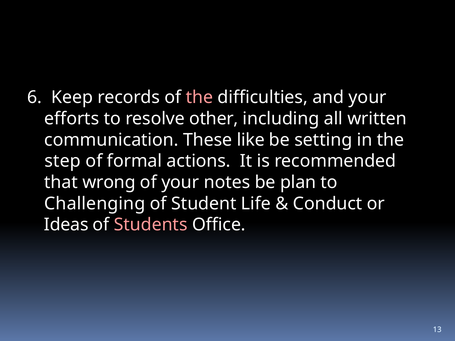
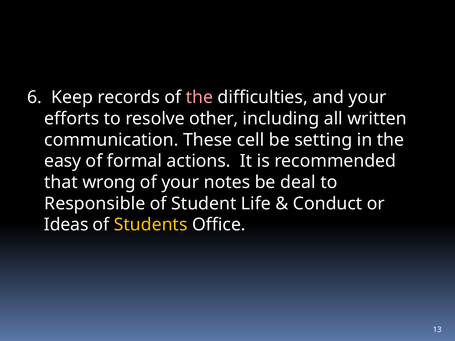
like: like -> cell
step: step -> easy
plan: plan -> deal
Challenging: Challenging -> Responsible
Students colour: pink -> yellow
